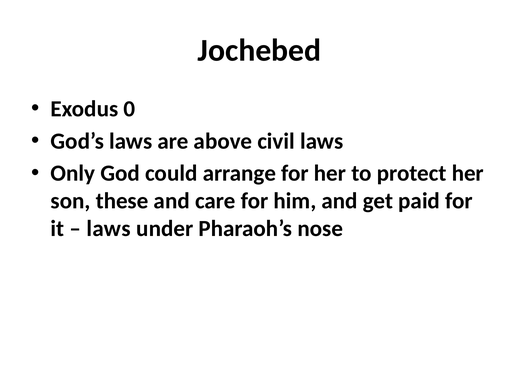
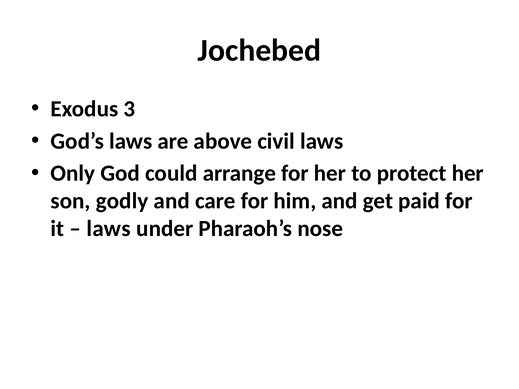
0: 0 -> 3
these: these -> godly
